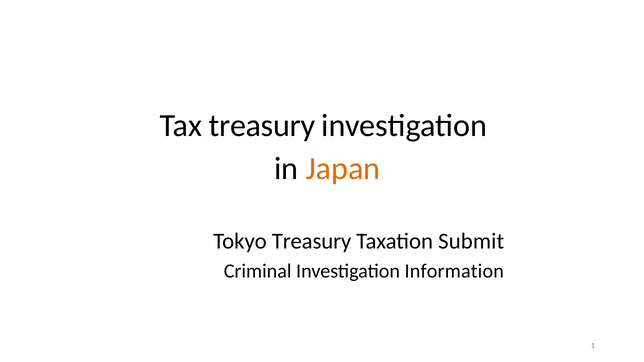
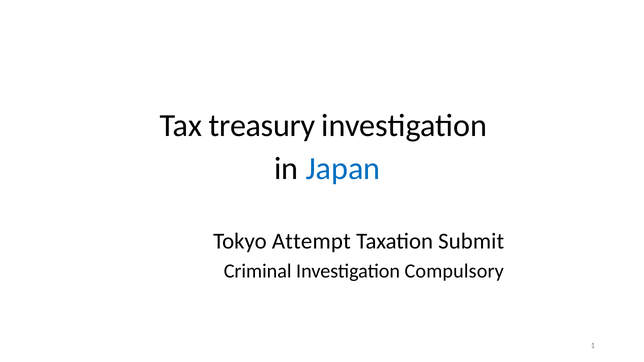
Japan colour: orange -> blue
Tokyo Treasury: Treasury -> Attempt
Information: Information -> Compulsory
